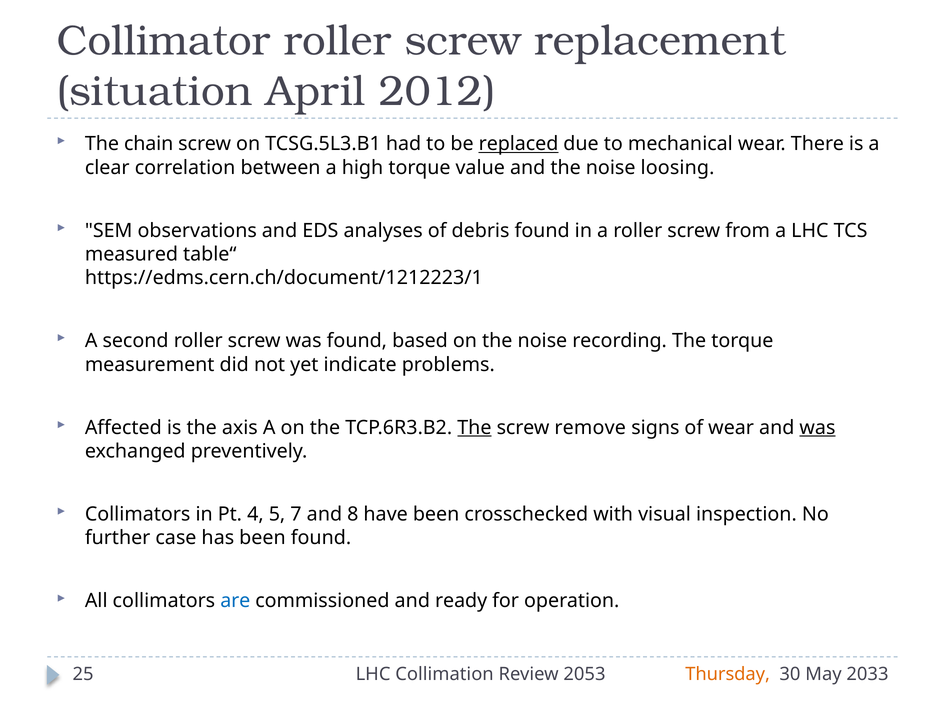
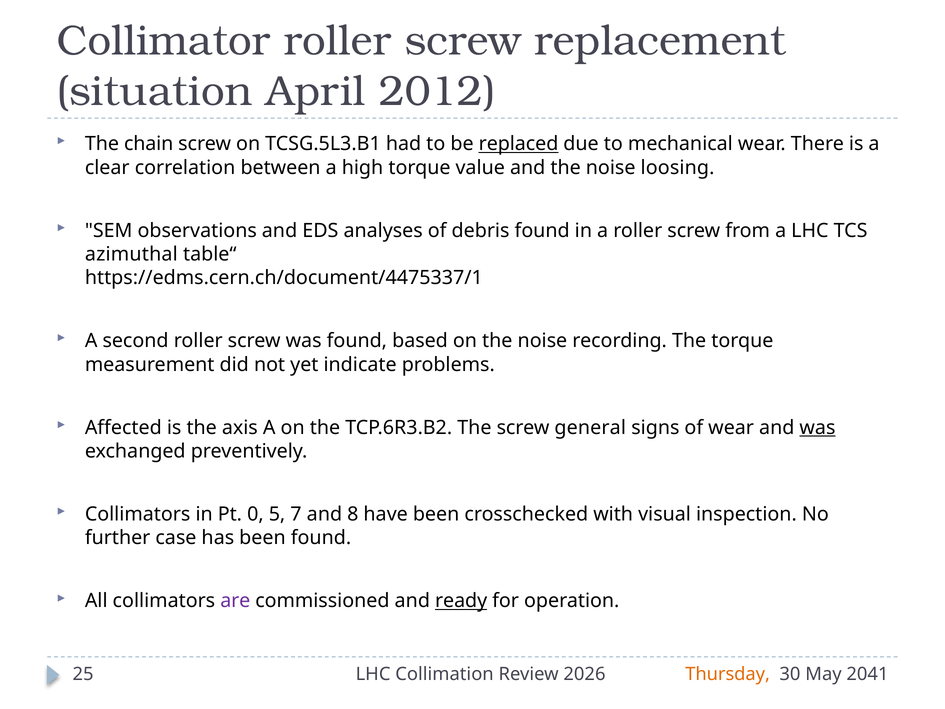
measured: measured -> azimuthal
https://edms.cern.ch/document/1212223/1: https://edms.cern.ch/document/1212223/1 -> https://edms.cern.ch/document/4475337/1
The at (474, 427) underline: present -> none
remove: remove -> general
4: 4 -> 0
are colour: blue -> purple
ready underline: none -> present
2053: 2053 -> 2026
2033: 2033 -> 2041
